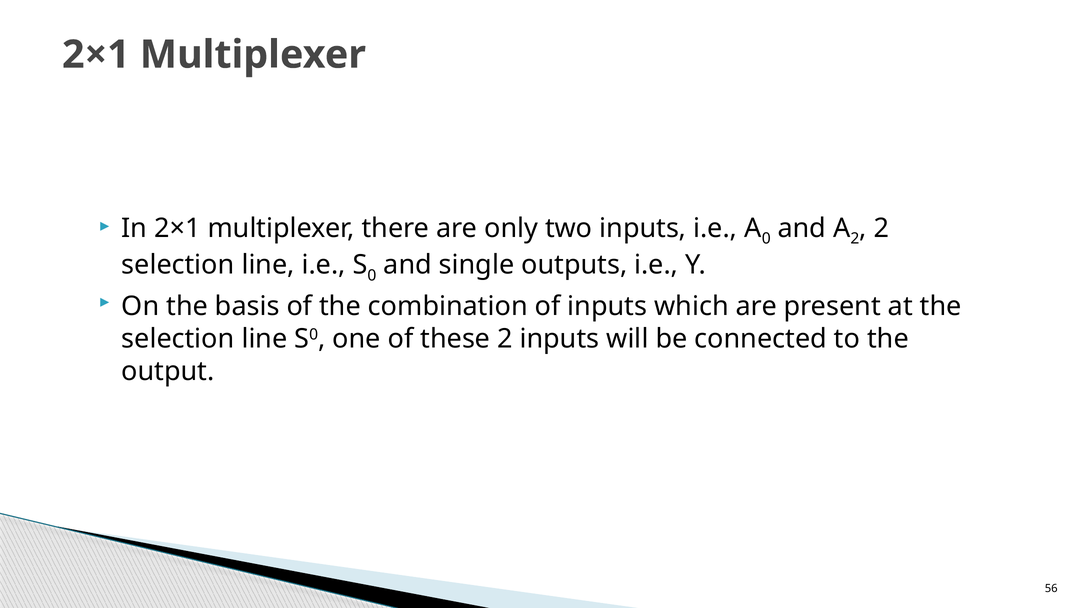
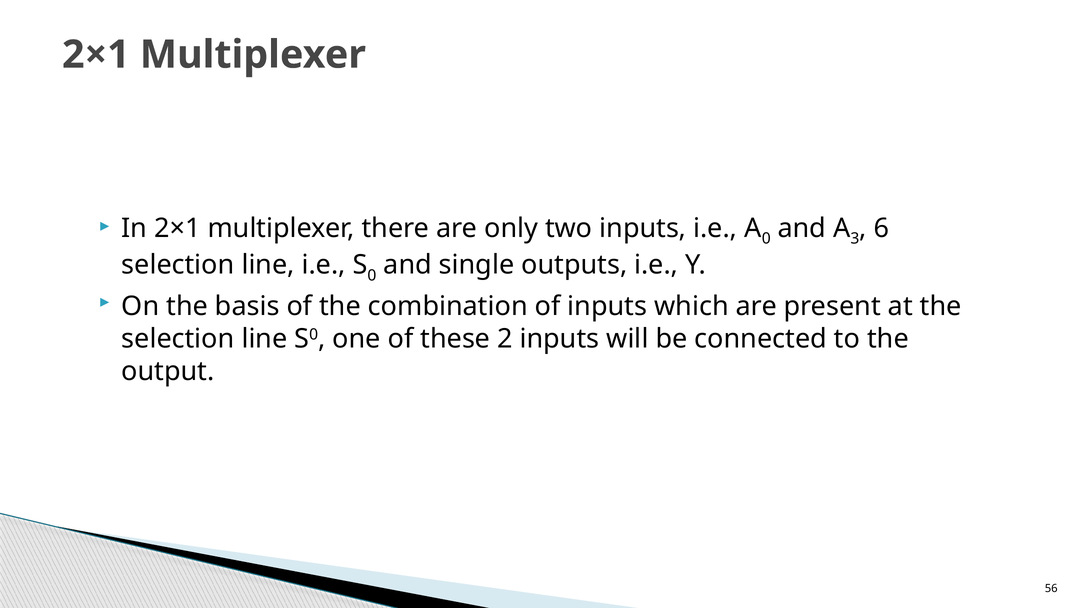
2 at (855, 239): 2 -> 3
2 at (881, 228): 2 -> 6
